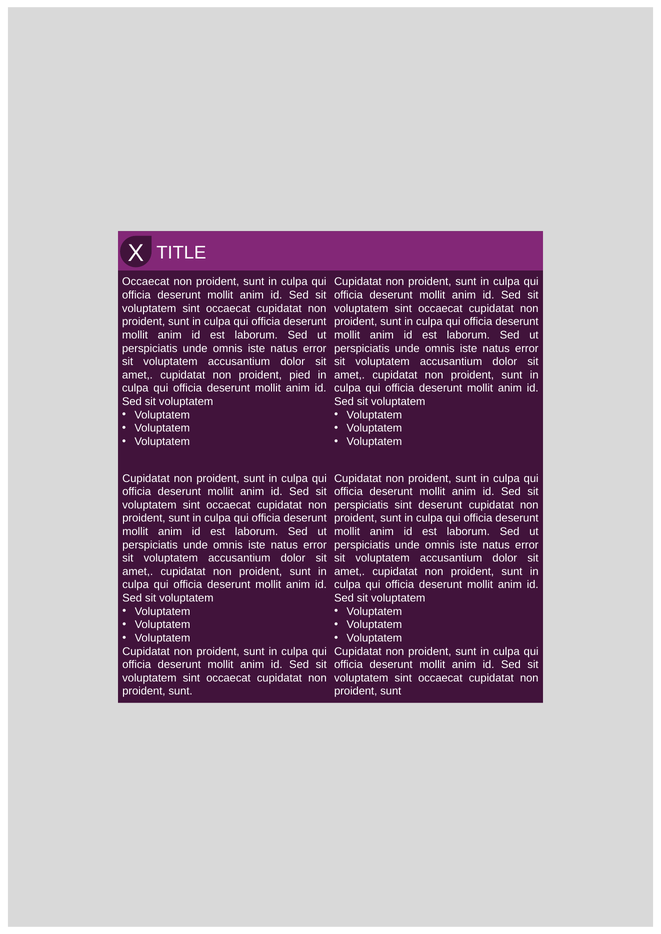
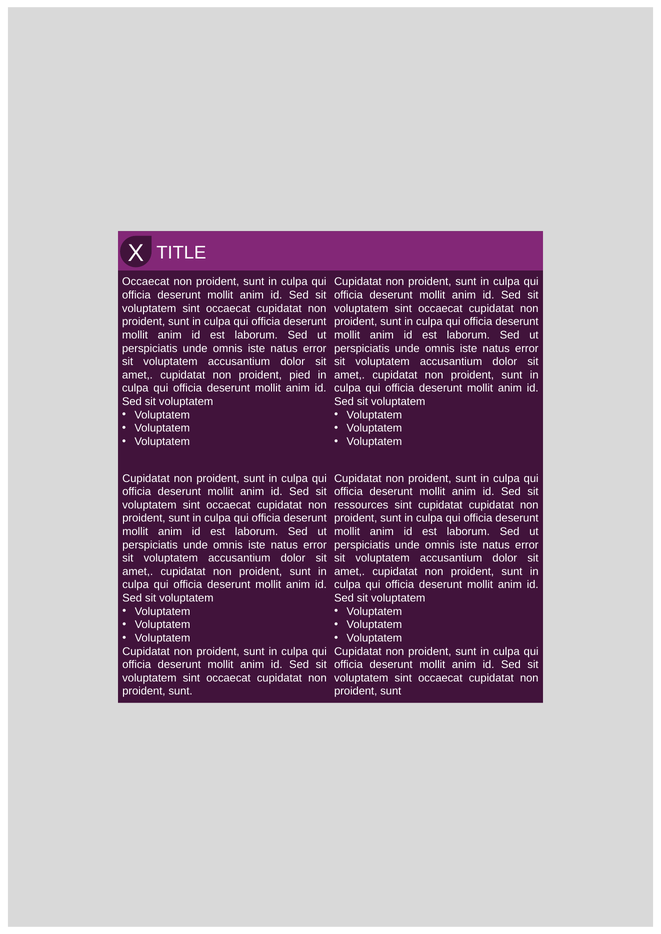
perspiciatis at (361, 505): perspiciatis -> ressources
sint deserunt: deserunt -> cupidatat
